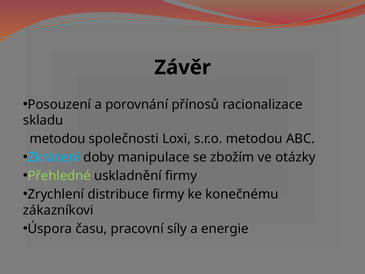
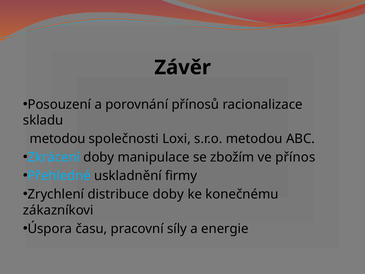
otázky: otázky -> přínos
Přehledné colour: light green -> light blue
distribuce firmy: firmy -> doby
